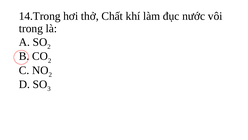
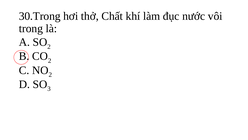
14.Trong: 14.Trong -> 30.Trong
